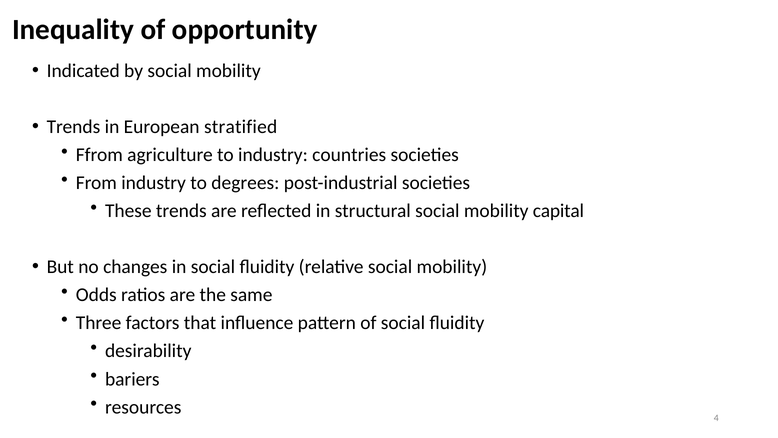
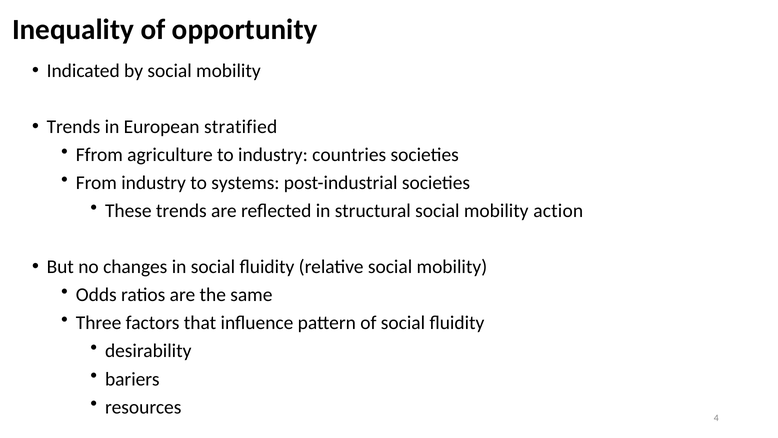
degrees: degrees -> systems
capital: capital -> action
